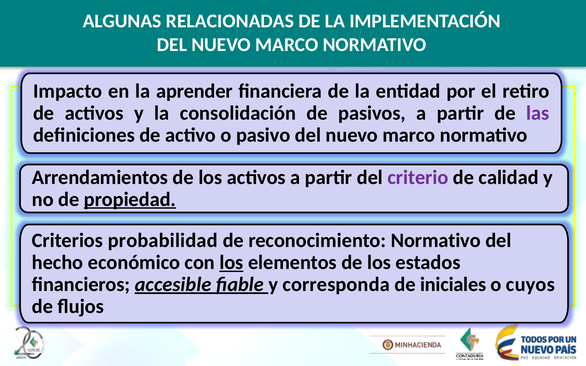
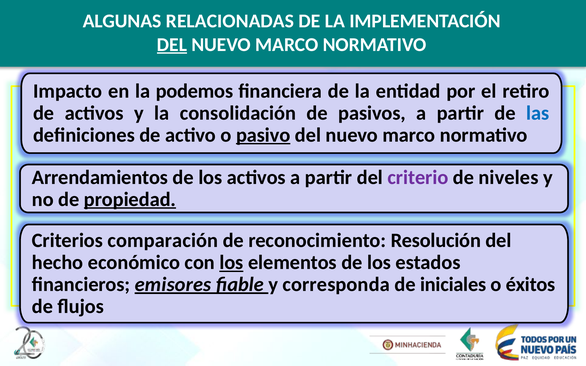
DEL at (172, 45) underline: none -> present
aprender: aprender -> podemos
las colour: purple -> blue
pasivo underline: none -> present
calidad: calidad -> niveles
probabilidad: probabilidad -> comparación
reconocimiento Normativo: Normativo -> Resolución
accesible: accesible -> emisores
cuyos: cuyos -> éxitos
